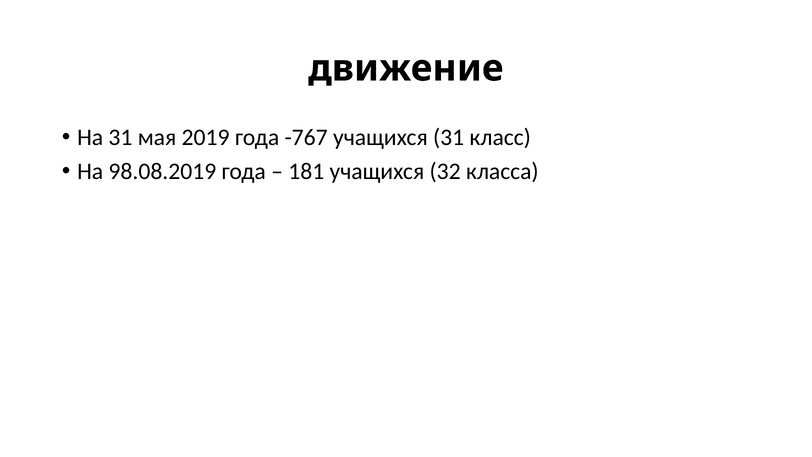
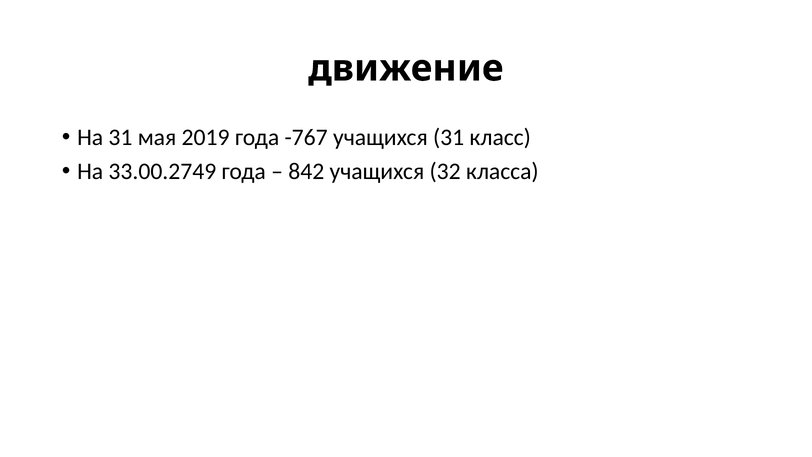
98.08.2019: 98.08.2019 -> 33.00.2749
181: 181 -> 842
